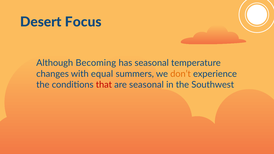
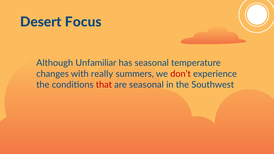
Becoming: Becoming -> Unfamiliar
equal: equal -> really
don’t colour: orange -> red
